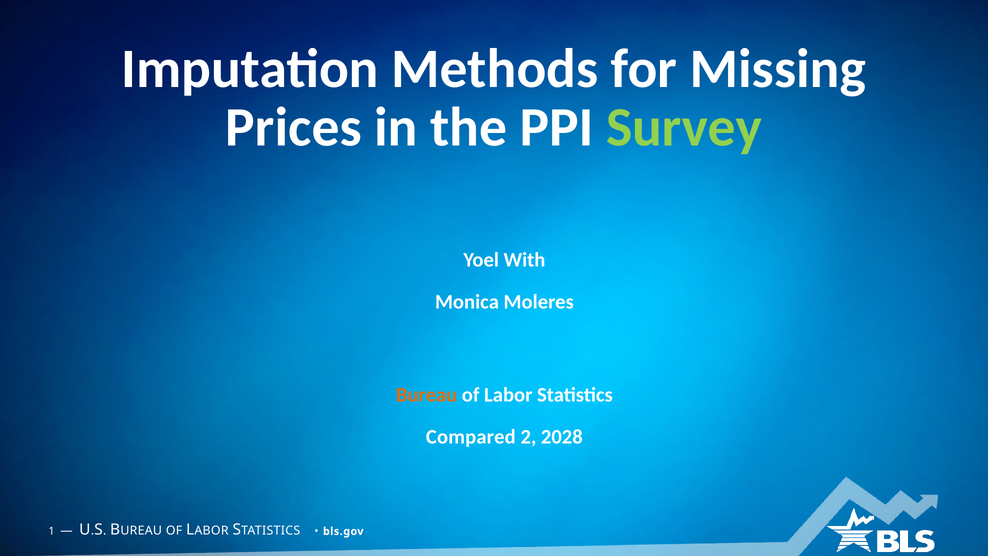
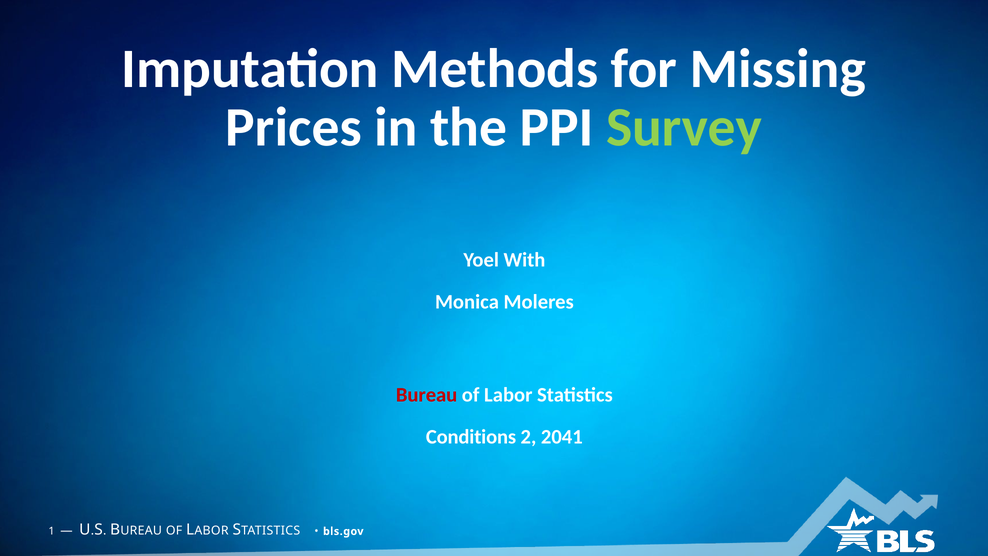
Bureau at (427, 395) colour: orange -> red
Compared: Compared -> Conditions
2028: 2028 -> 2041
